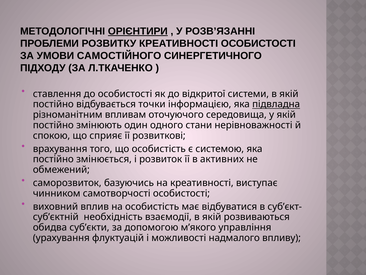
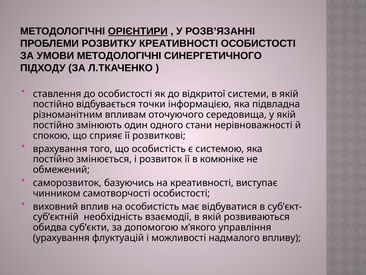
УМОВИ САМОСТІЙНОГО: САМОСТІЙНОГО -> МЕТОДОЛОГІЧНІ
підвладна underline: present -> none
активних: активних -> комюніке
